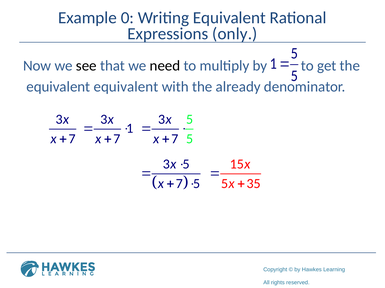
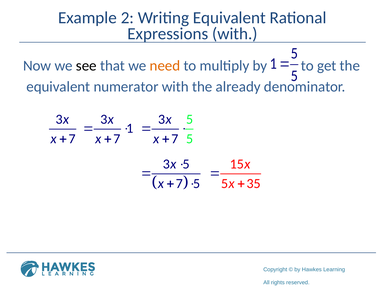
0: 0 -> 2
Expressions only: only -> with
need colour: black -> orange
equivalent equivalent: equivalent -> numerator
